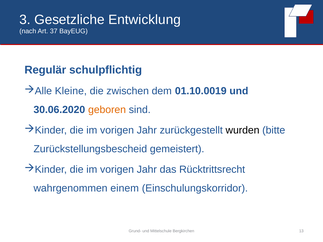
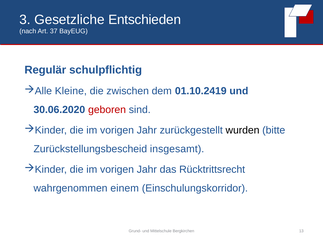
Entwicklung: Entwicklung -> Entschieden
01.10.0019: 01.10.0019 -> 01.10.2419
geboren colour: orange -> red
gemeistert: gemeistert -> insgesamt
